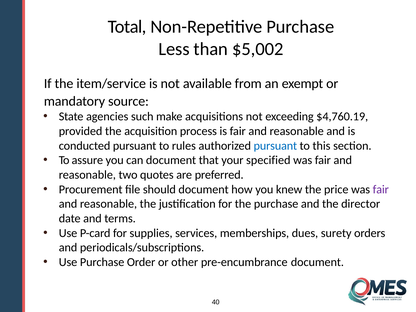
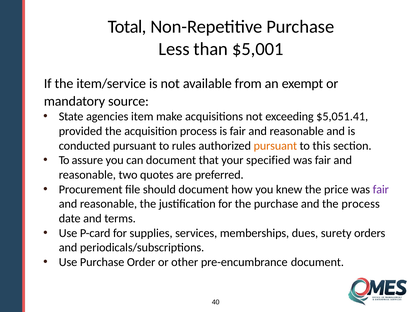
$5,002: $5,002 -> $5,001
such: such -> item
$4,760.19: $4,760.19 -> $5,051.41
pursuant at (275, 146) colour: blue -> orange
the director: director -> process
